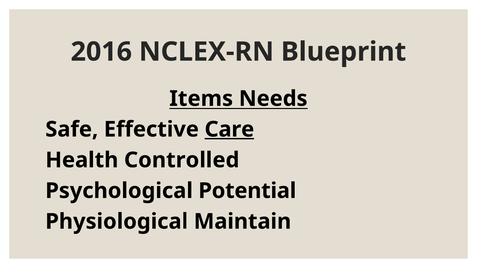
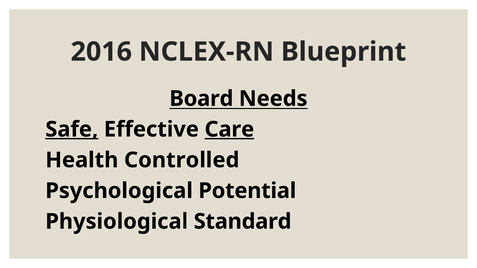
Items: Items -> Board
Safe underline: none -> present
Maintain: Maintain -> Standard
